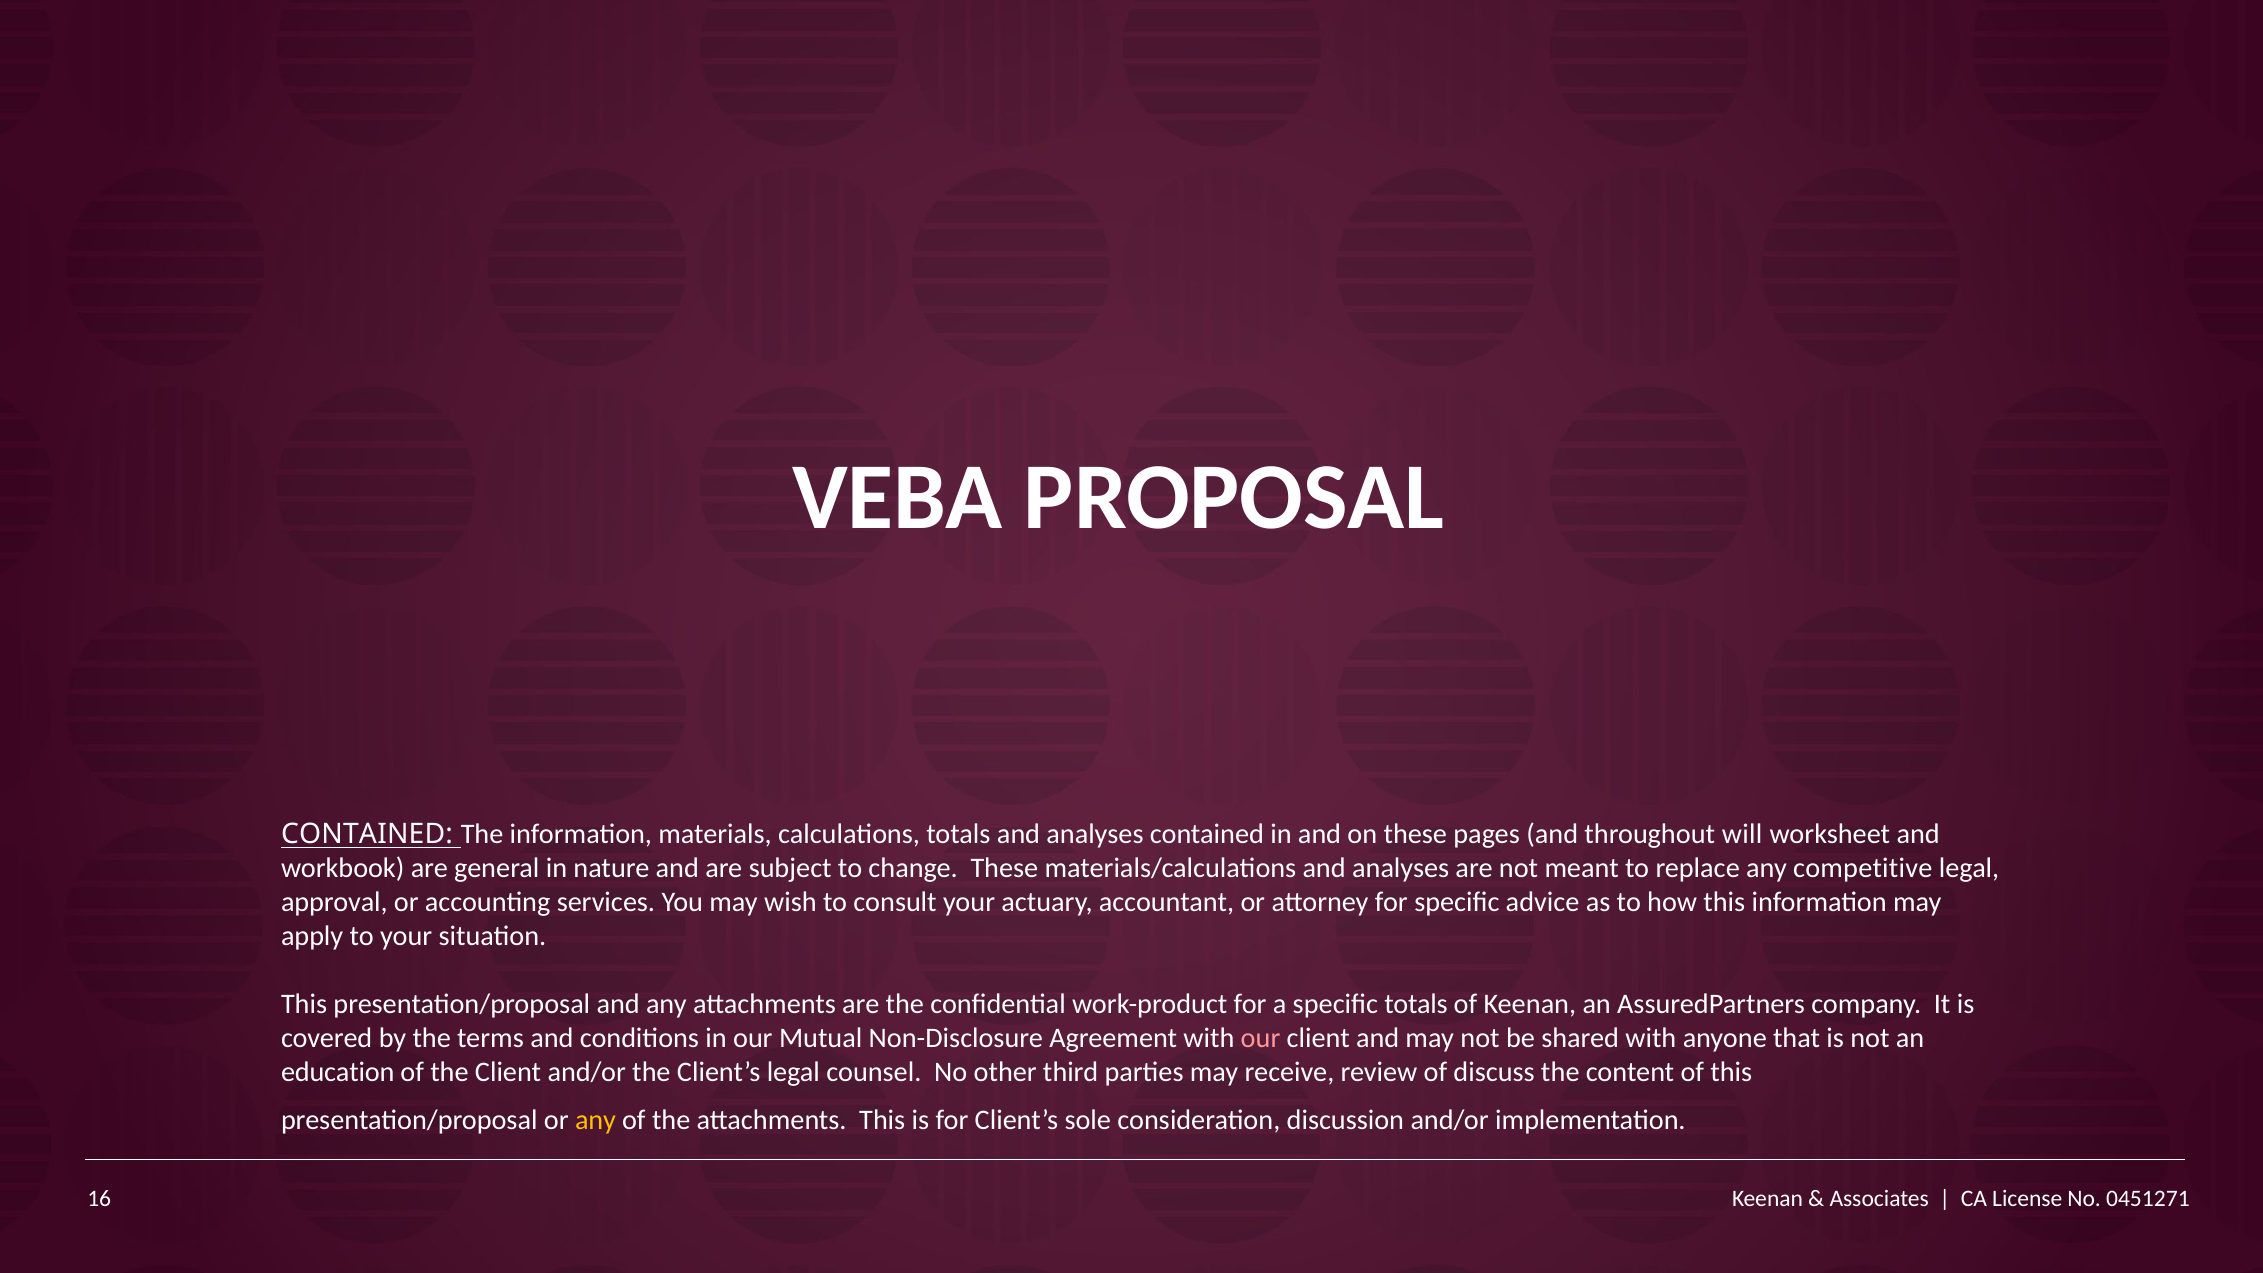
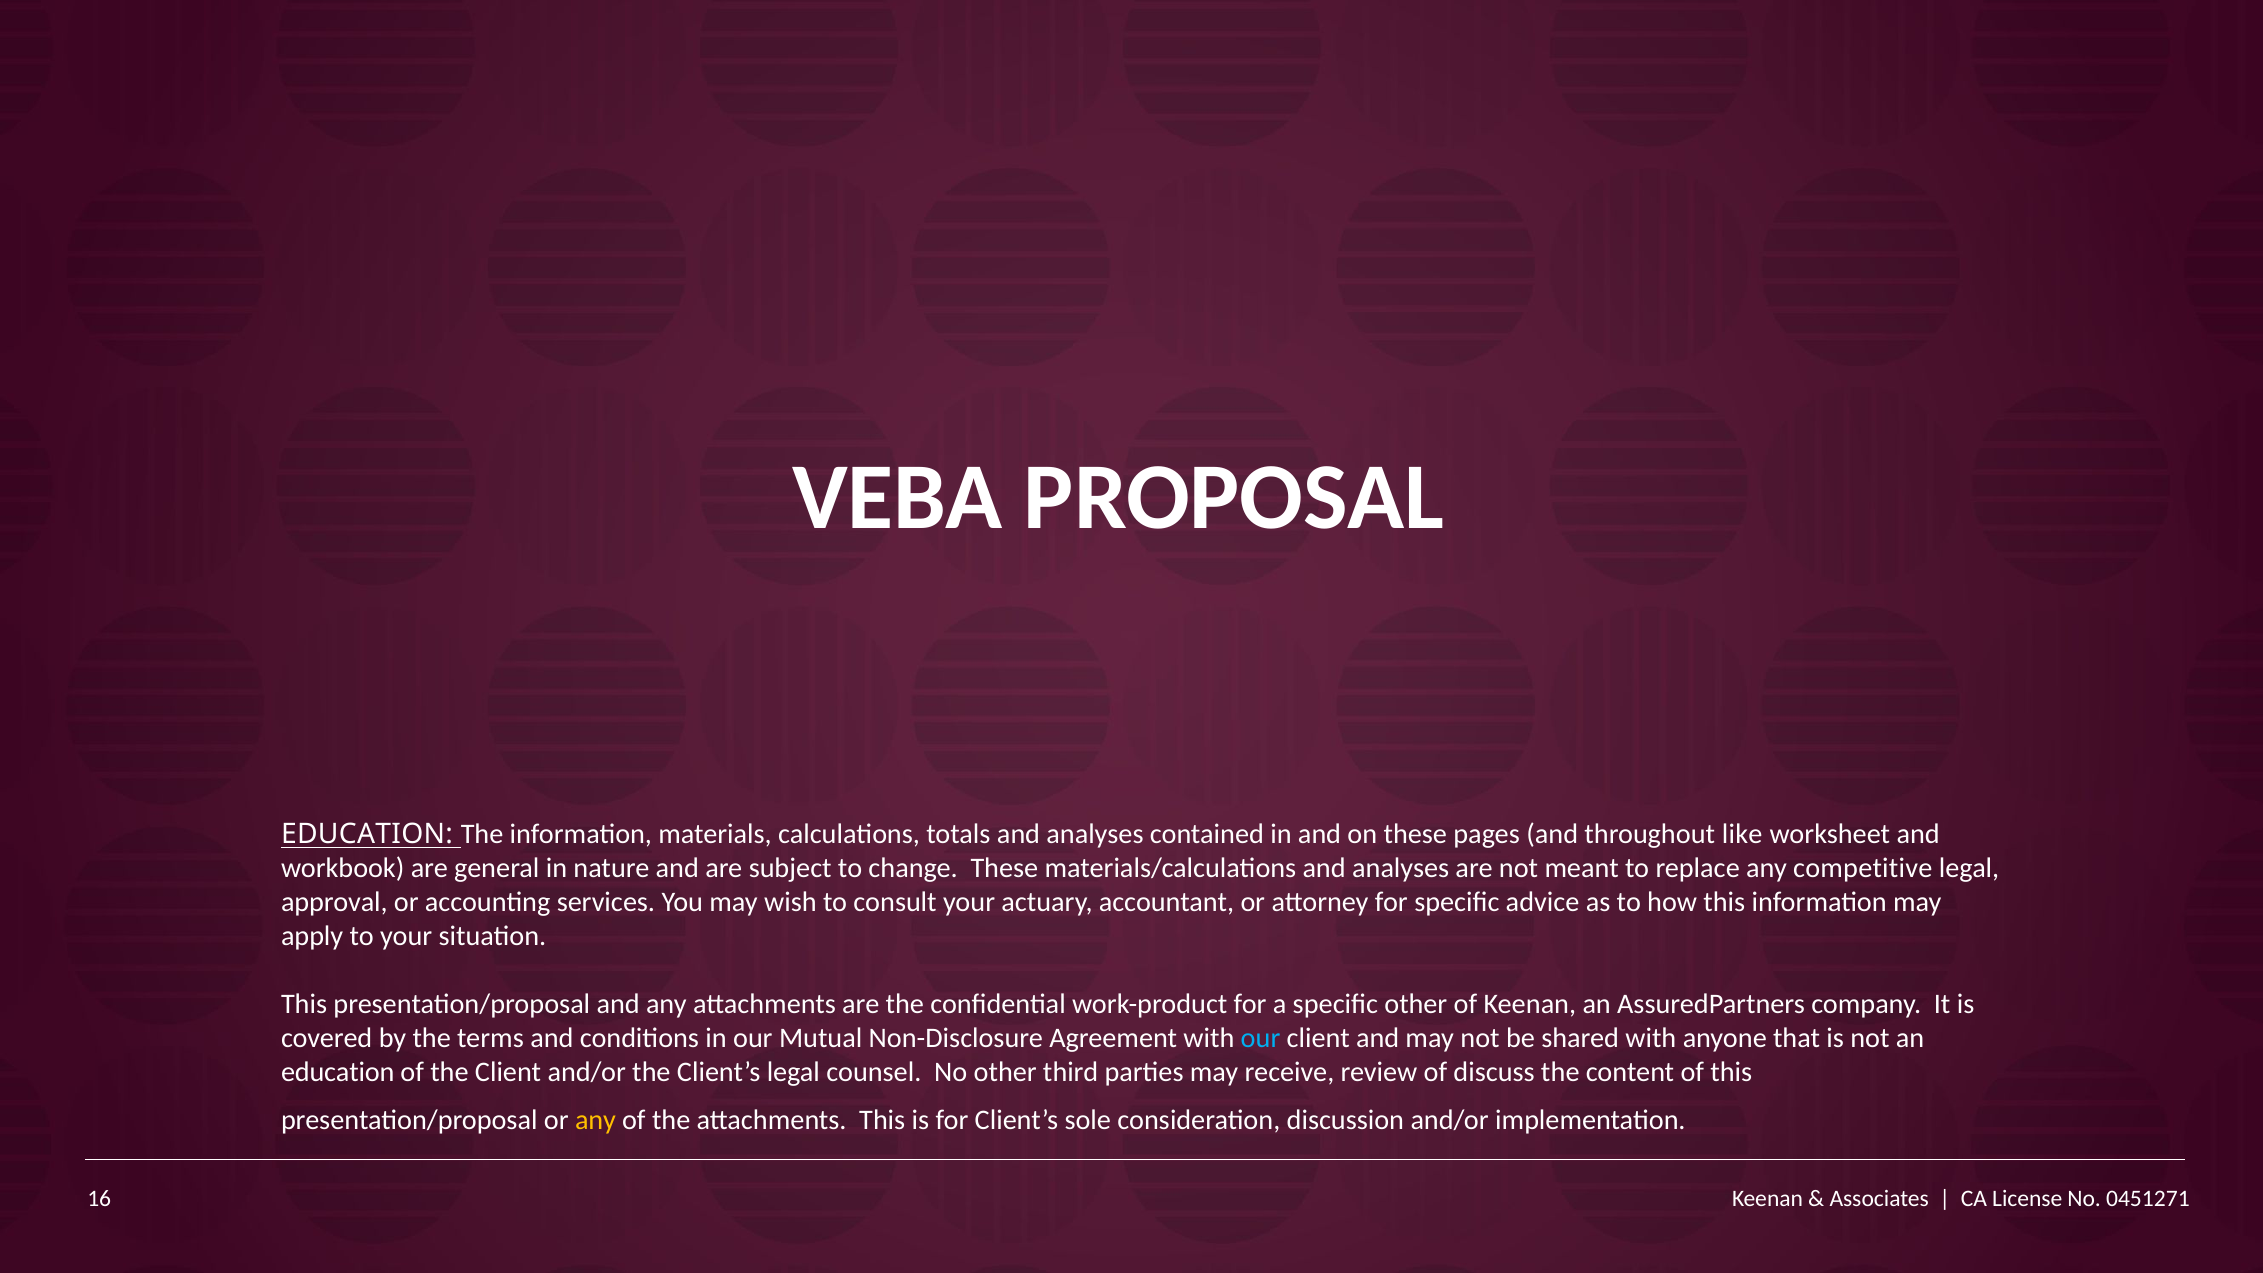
CONTAINED at (367, 834): CONTAINED -> EDUCATION
will: will -> like
specific totals: totals -> other
our at (1261, 1038) colour: pink -> light blue
